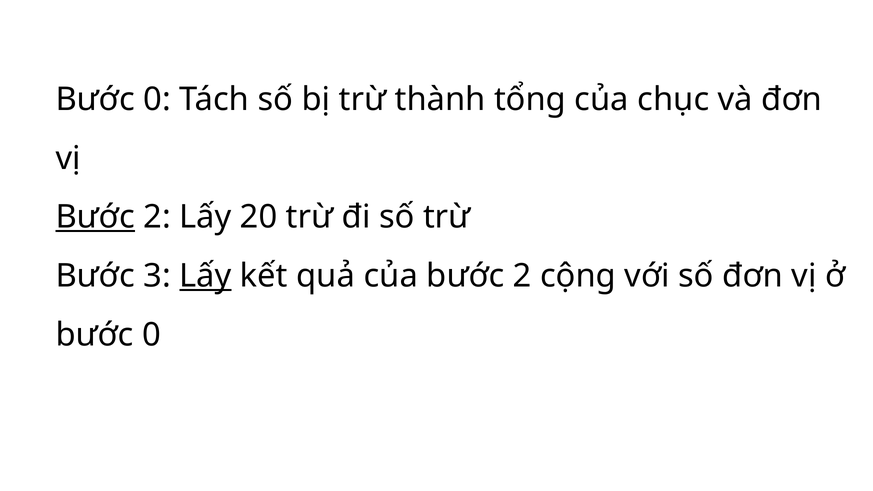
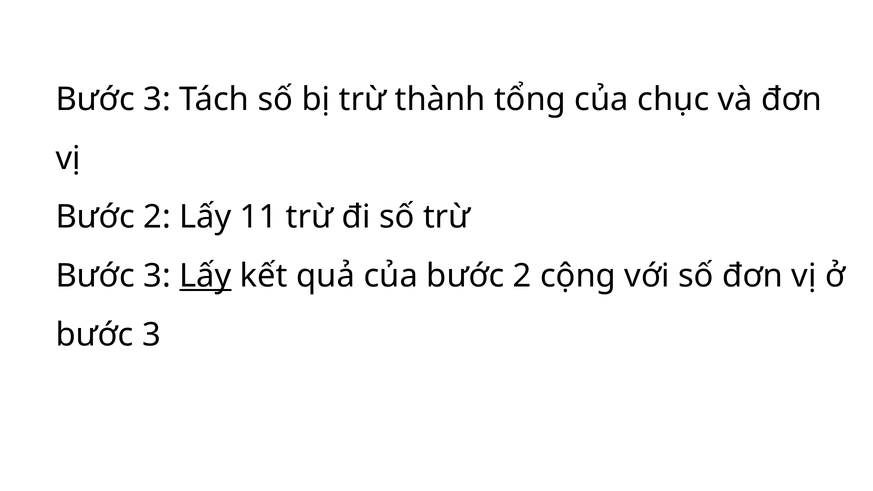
0 at (157, 99): 0 -> 3
Bước at (95, 217) underline: present -> none
20: 20 -> 11
0 at (152, 335): 0 -> 3
